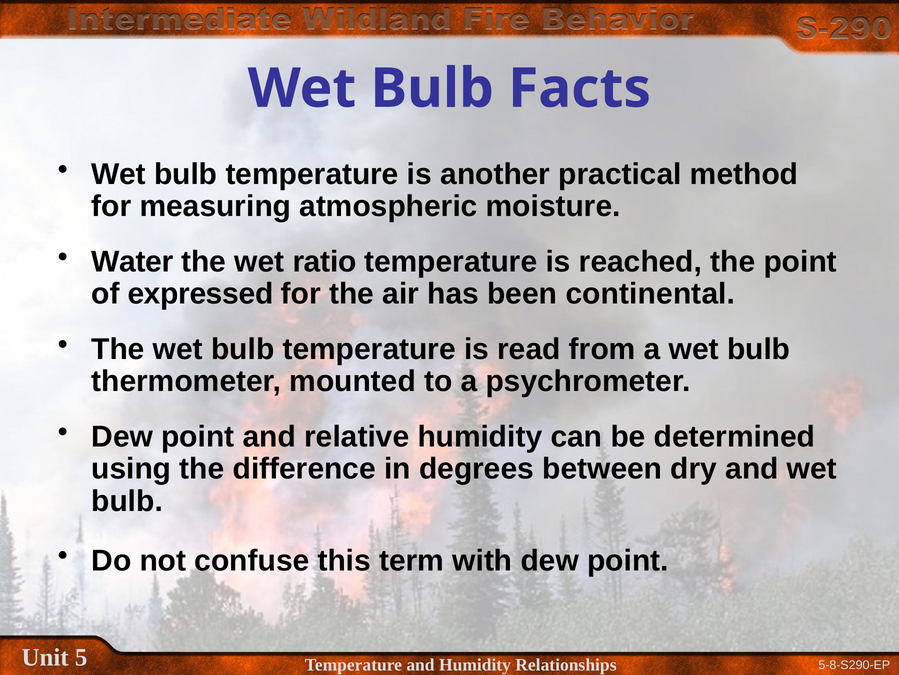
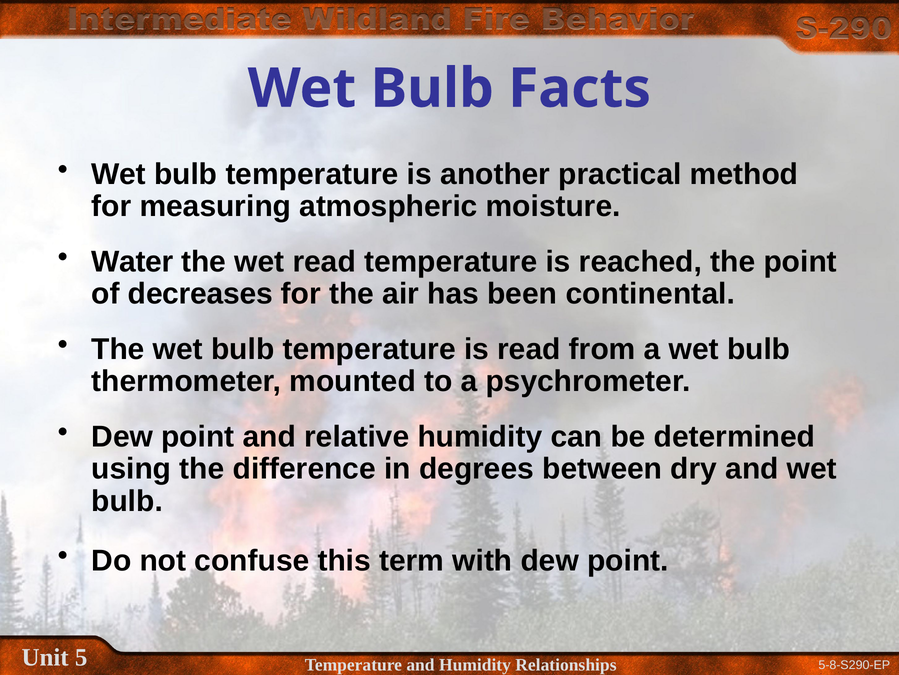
wet ratio: ratio -> read
expressed: expressed -> decreases
